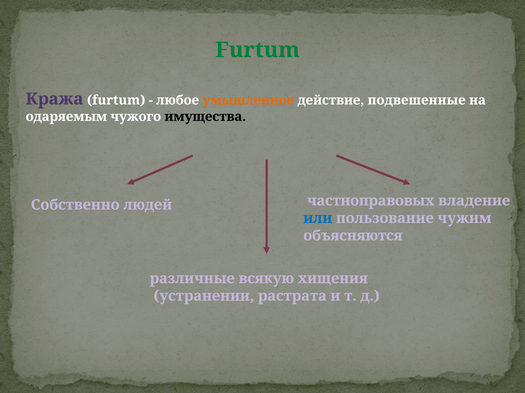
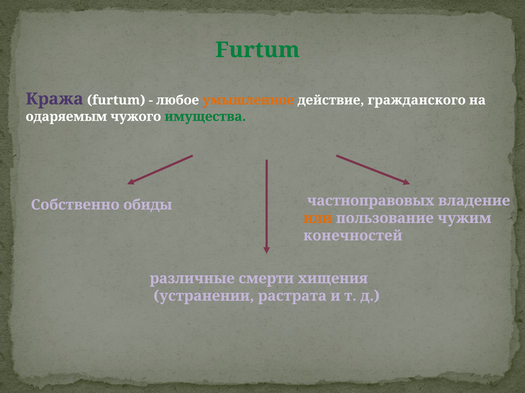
подвешенные: подвешенные -> гражданского
имущества colour: black -> green
людей: людей -> обиды
или colour: blue -> orange
объясняются: объясняются -> конечностей
всякую: всякую -> смерти
